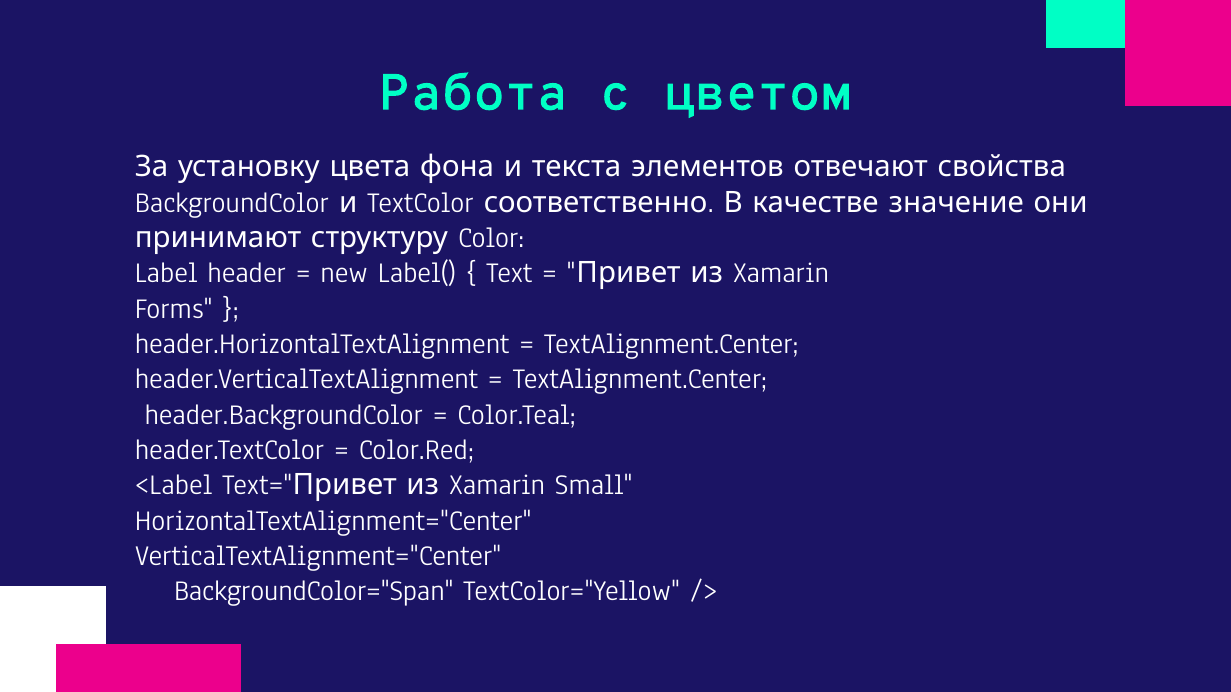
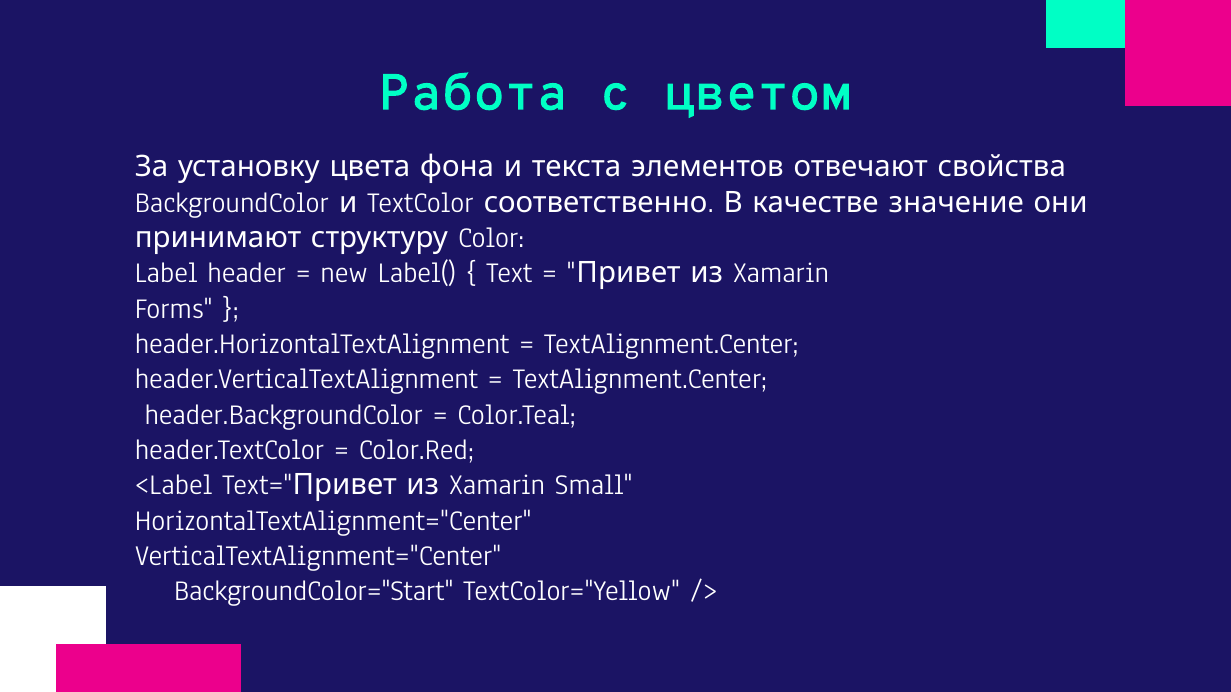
BackgroundColor="Span: BackgroundColor="Span -> BackgroundColor="Start
